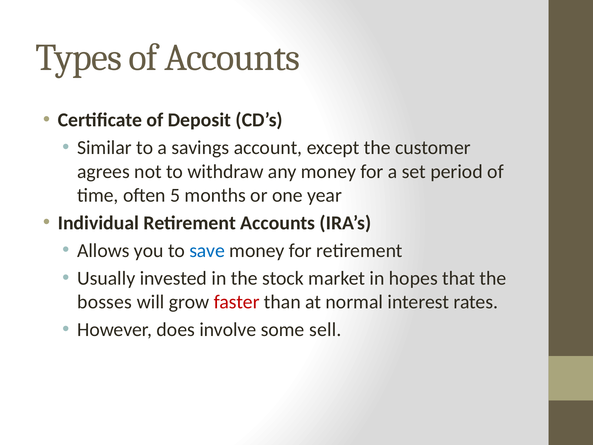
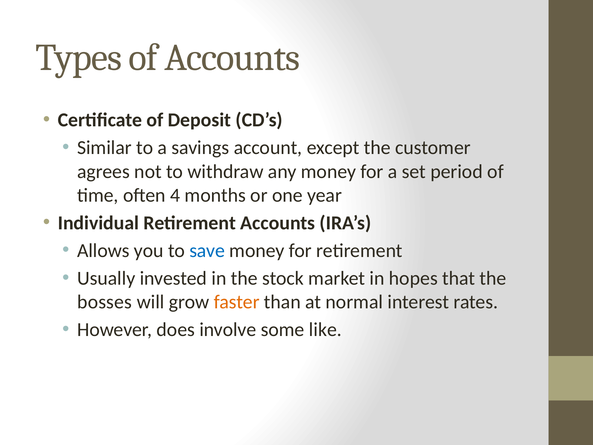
5: 5 -> 4
faster colour: red -> orange
sell: sell -> like
